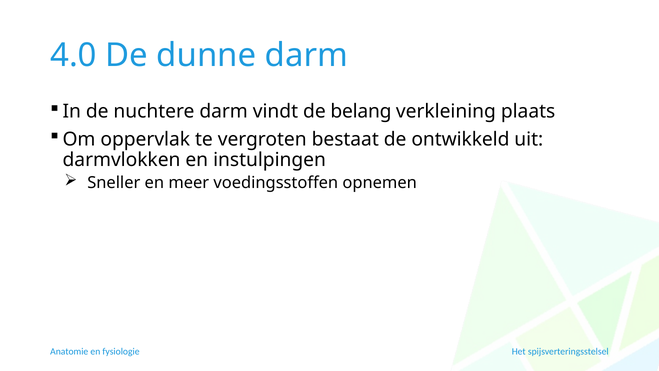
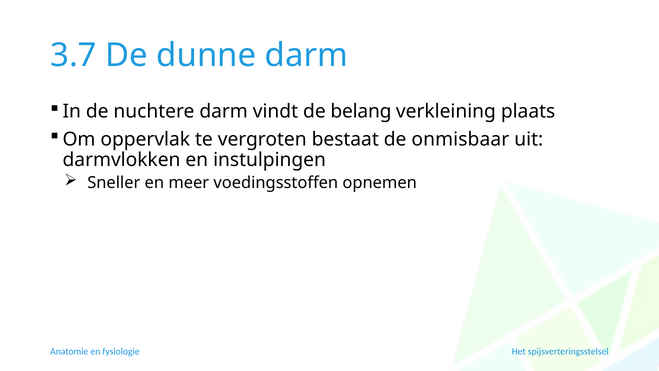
4.0: 4.0 -> 3.7
ontwikkeld: ontwikkeld -> onmisbaar
